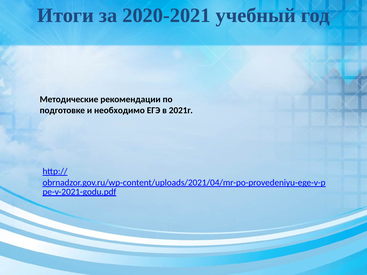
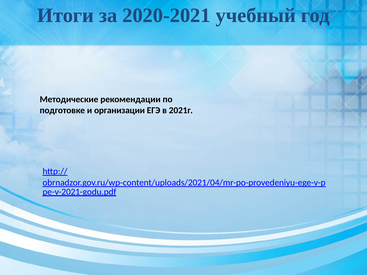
необходимо: необходимо -> организации
